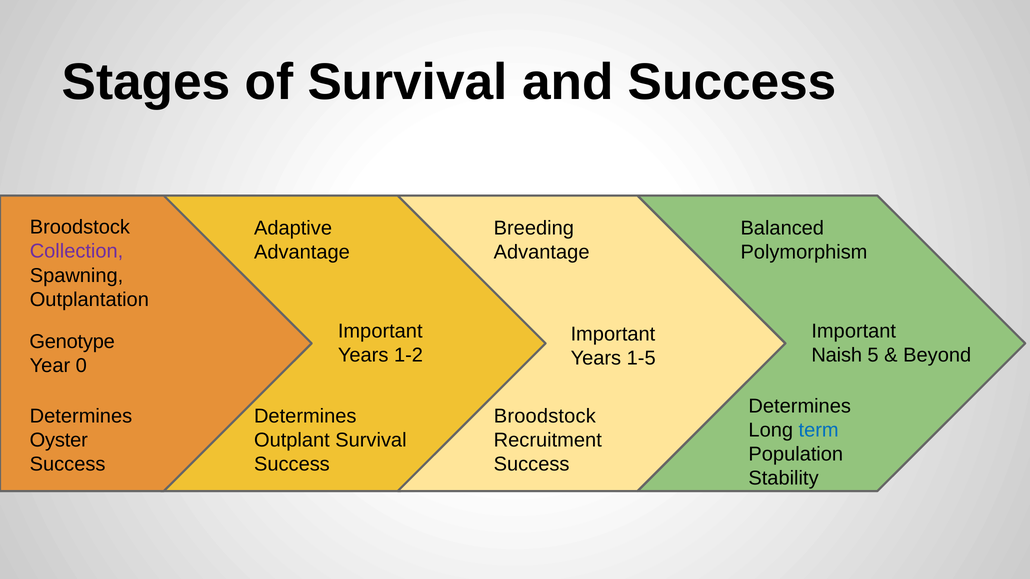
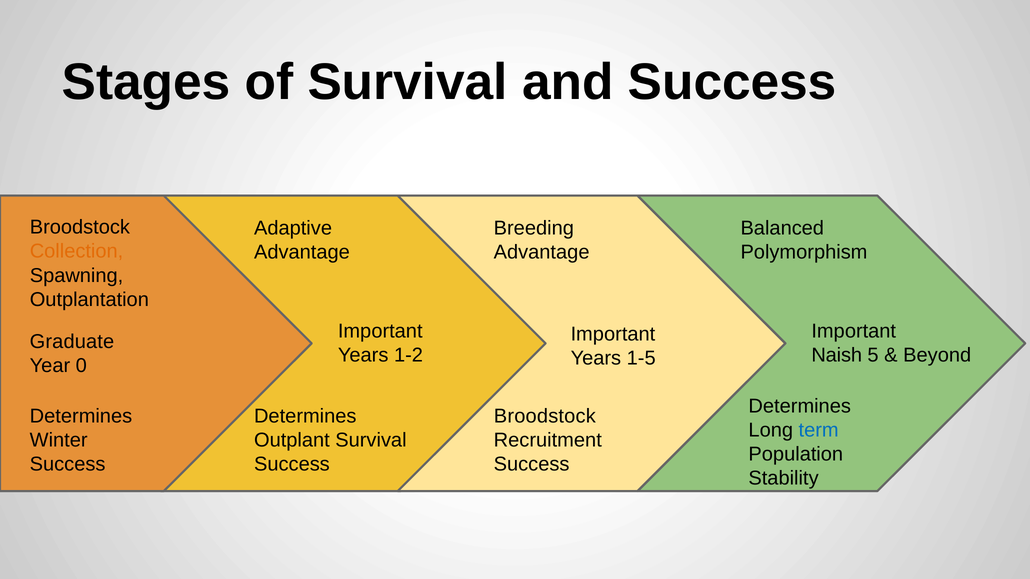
Collection colour: purple -> orange
Genotype: Genotype -> Graduate
Oyster: Oyster -> Winter
